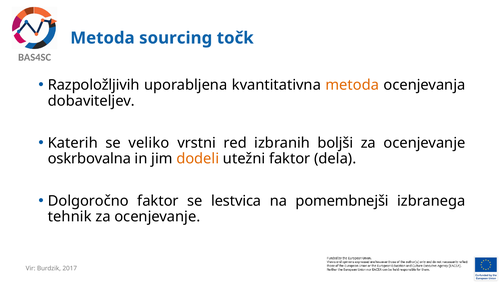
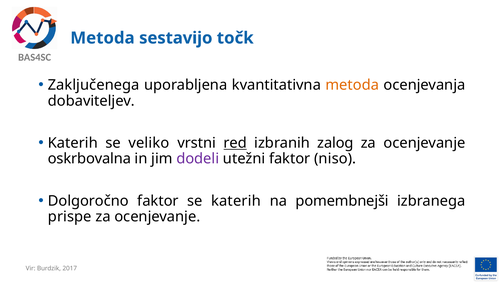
sourcing: sourcing -> sestavijo
Razpoložljivih: Razpoložljivih -> Zaključenega
red underline: none -> present
boljši: boljši -> zalog
dodeli colour: orange -> purple
dela: dela -> niso
se lestvica: lestvica -> katerih
tehnik: tehnik -> prispe
